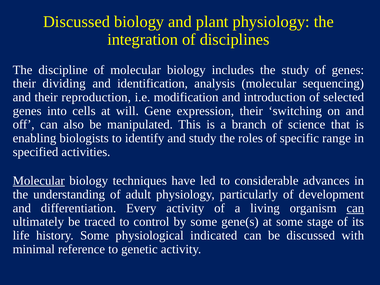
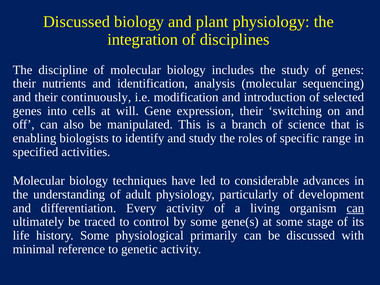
dividing: dividing -> nutrients
reproduction: reproduction -> continuously
Molecular at (39, 181) underline: present -> none
indicated: indicated -> primarily
